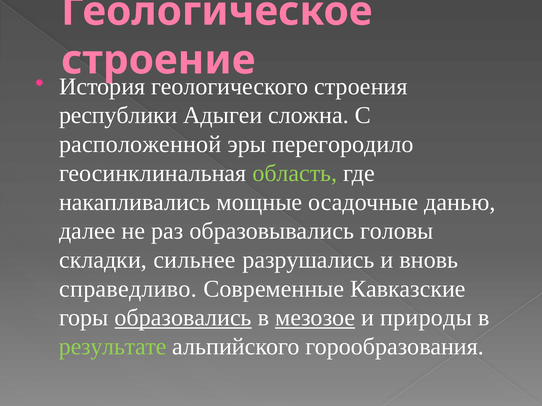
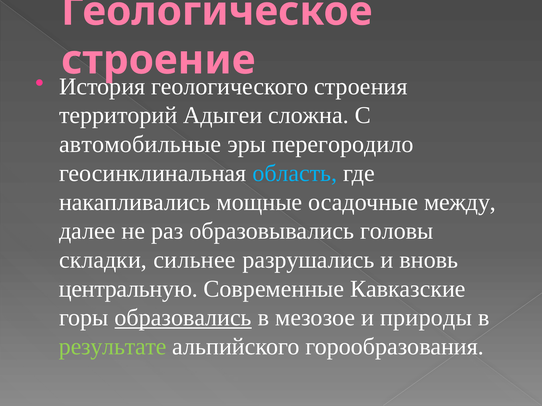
республики: республики -> территорий
расположенной: расположенной -> автомобильные
область colour: light green -> light blue
данью: данью -> между
справедливо: справедливо -> центральную
мезозое underline: present -> none
